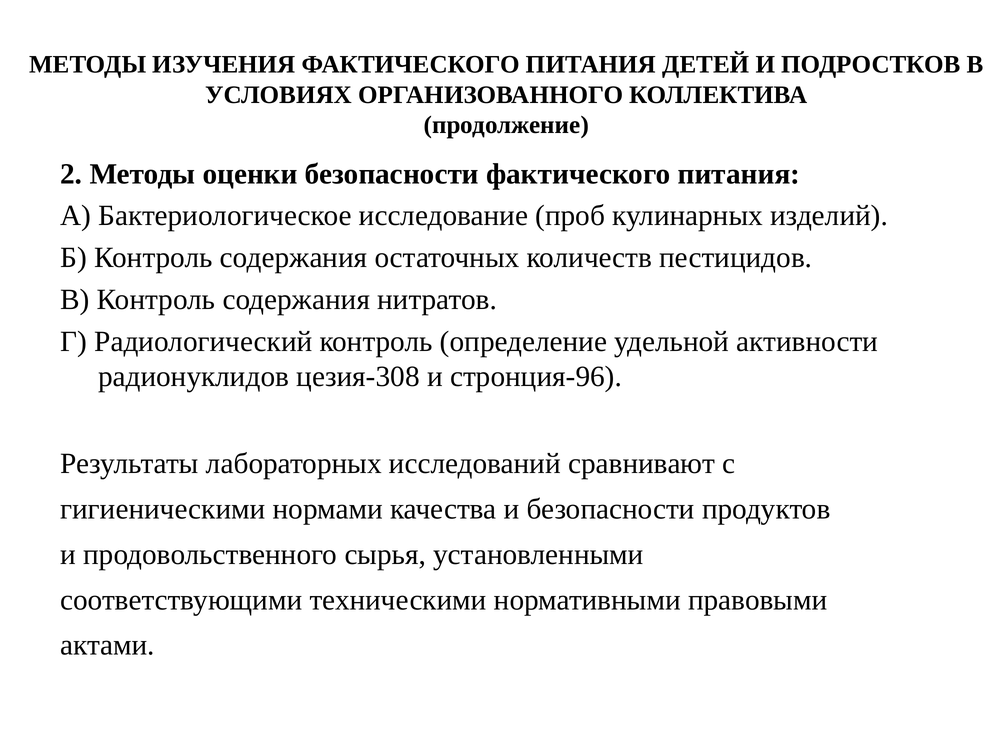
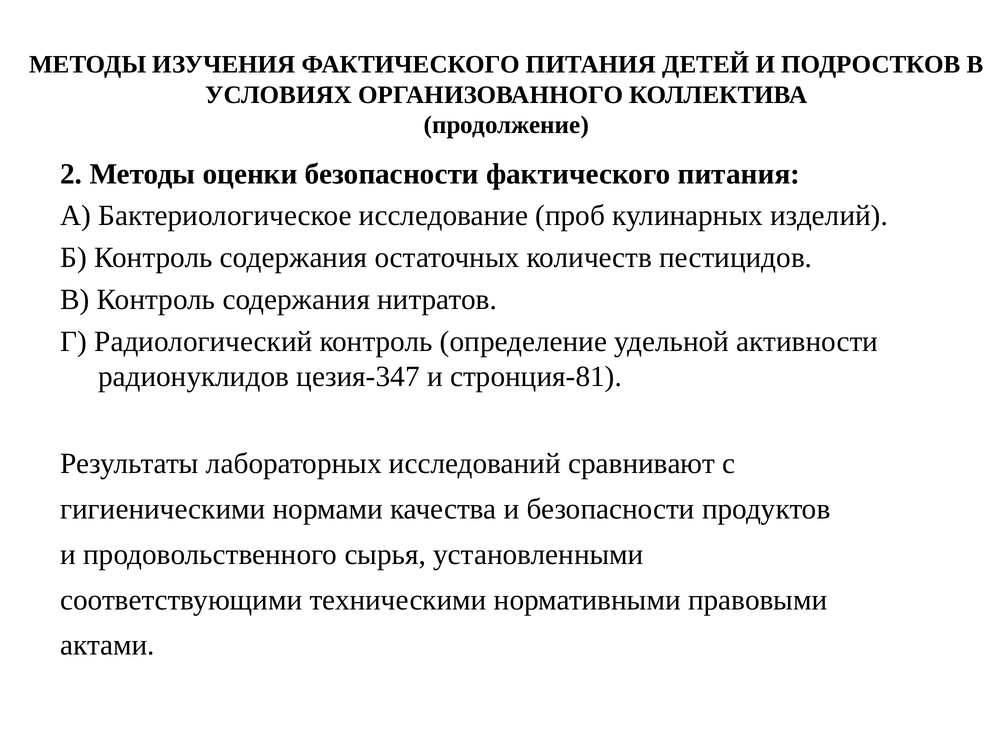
цезия-308: цезия-308 -> цезия-347
стронция-96: стронция-96 -> стронция-81
